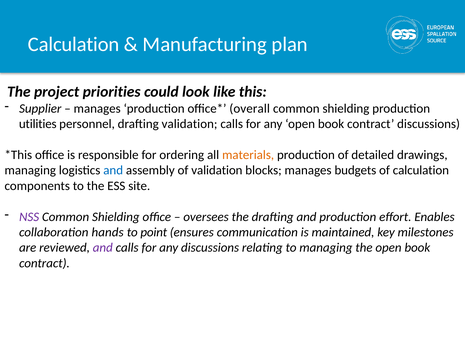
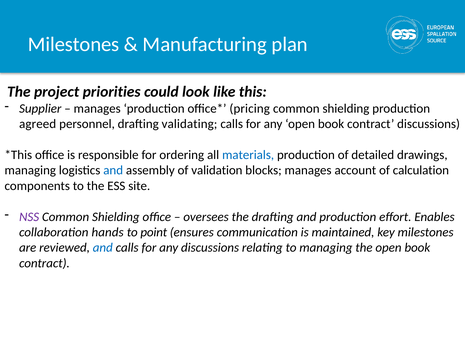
Calculation at (74, 44): Calculation -> Milestones
overall: overall -> pricing
utilities: utilities -> agreed
drafting validation: validation -> validating
materials colour: orange -> blue
budgets: budgets -> account
and at (103, 248) colour: purple -> blue
